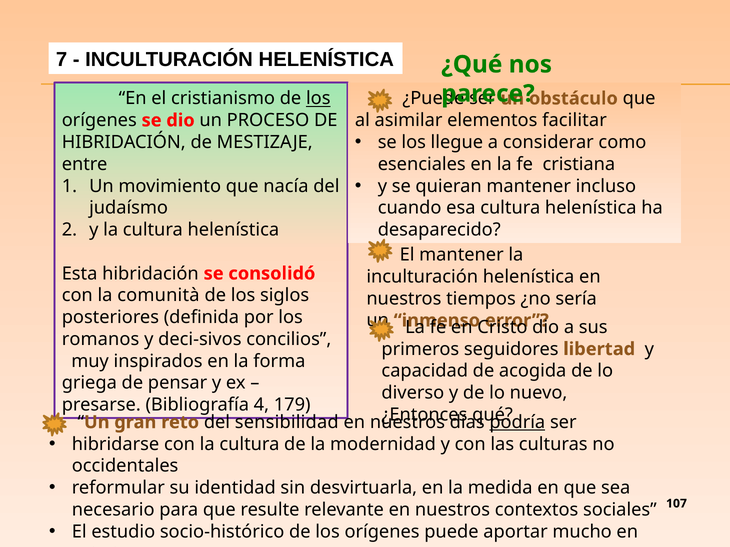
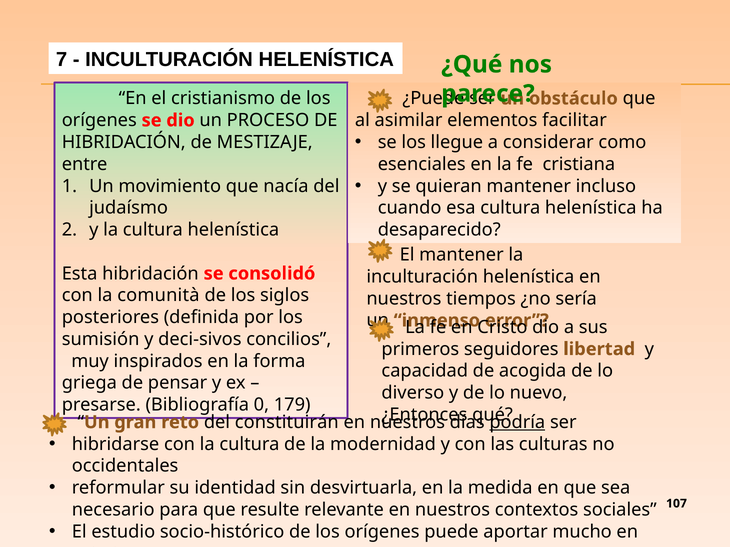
los at (318, 99) underline: present -> none
romanos: romanos -> sumisión
4: 4 -> 0
sensibilidad: sensibilidad -> constituirán
